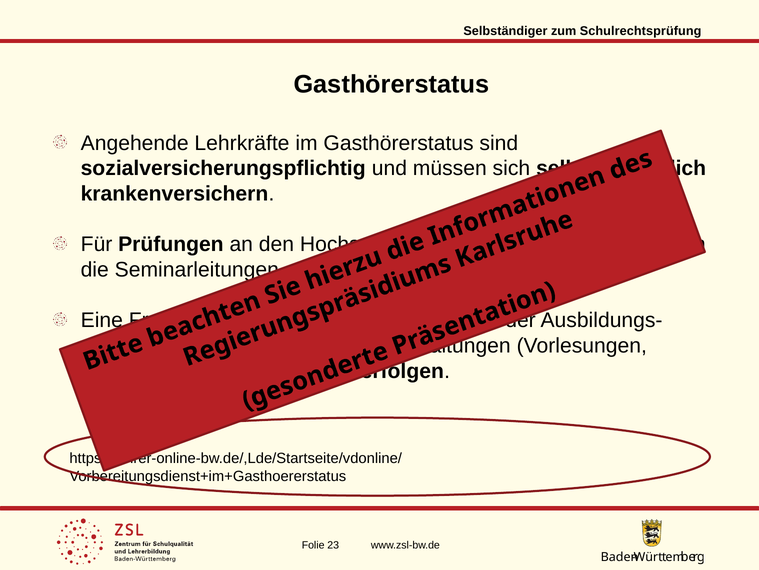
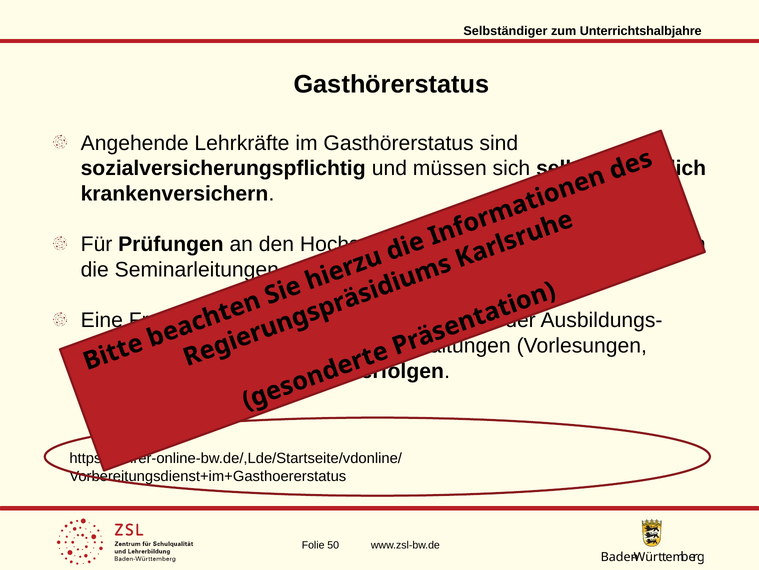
Schulrechtsprüfung: Schulrechtsprüfung -> Unterrichtshalbjahre
23: 23 -> 50
